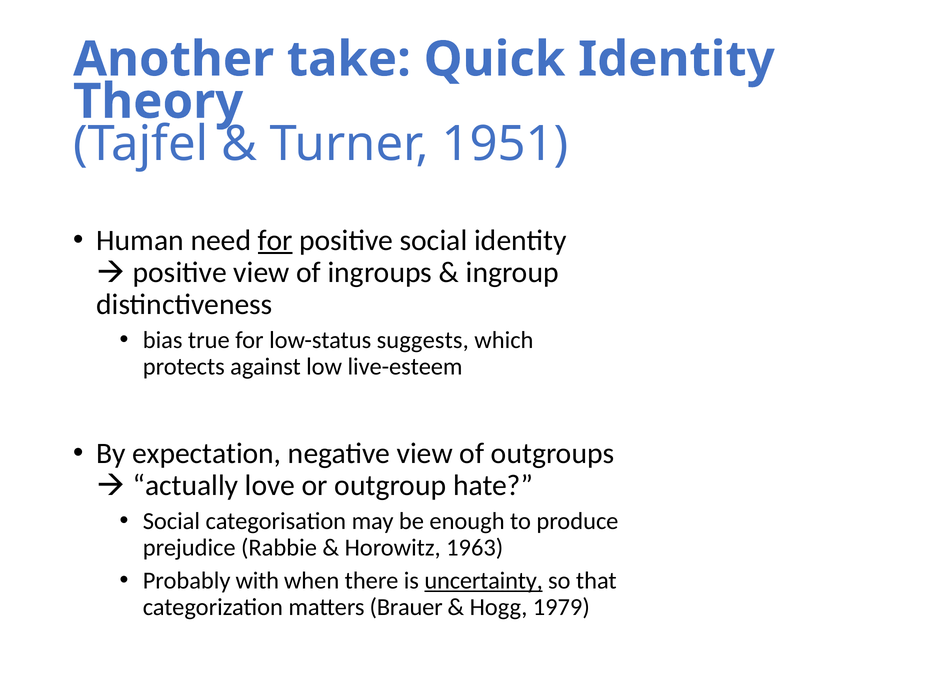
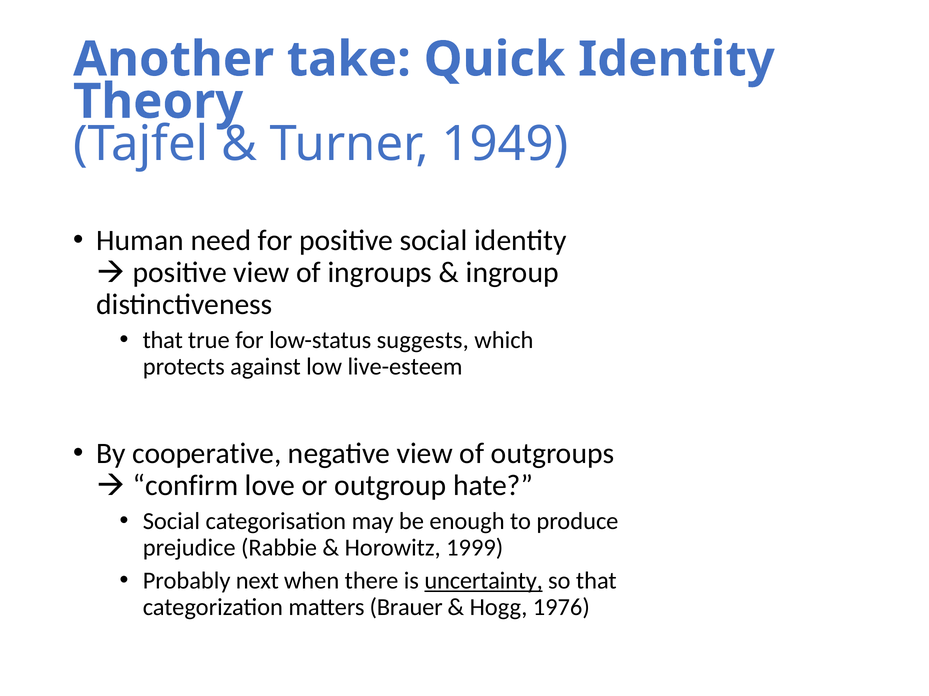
1951: 1951 -> 1949
for at (275, 241) underline: present -> none
bias at (163, 340): bias -> that
expectation: expectation -> cooperative
actually: actually -> confirm
1963: 1963 -> 1999
with: with -> next
1979: 1979 -> 1976
